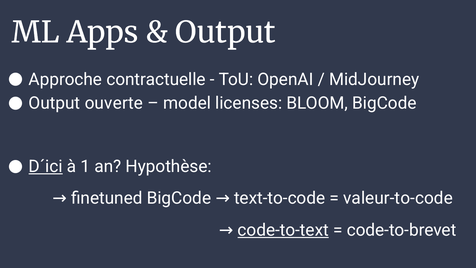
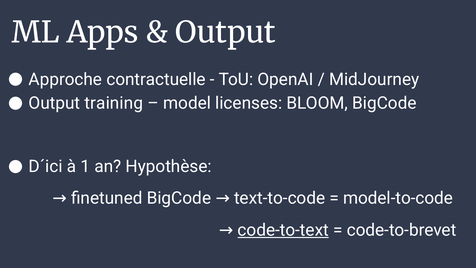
ouverte: ouverte -> training
D´ici underline: present -> none
valeur-to-code: valeur-to-code -> model-to-code
